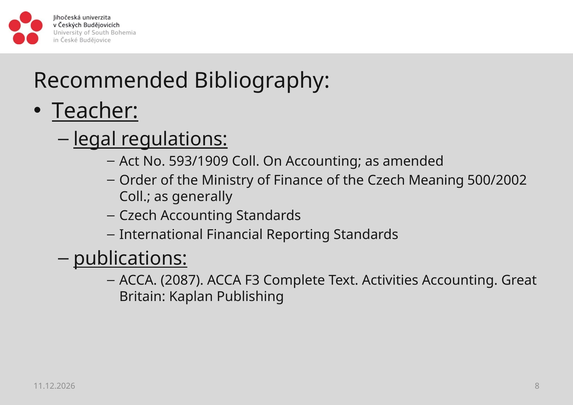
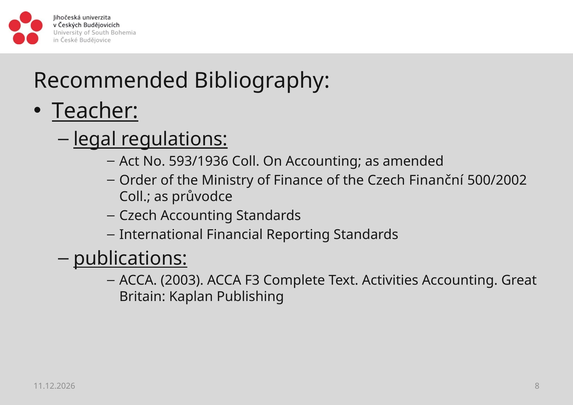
593/1909: 593/1909 -> 593/1936
Meaning: Meaning -> Finanční
generally: generally -> průvodce
2087: 2087 -> 2003
